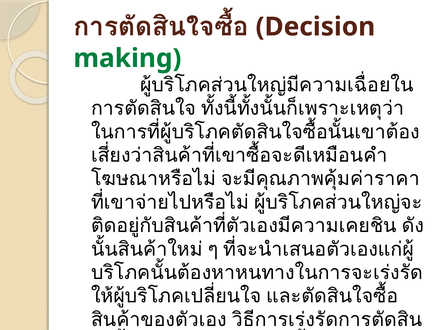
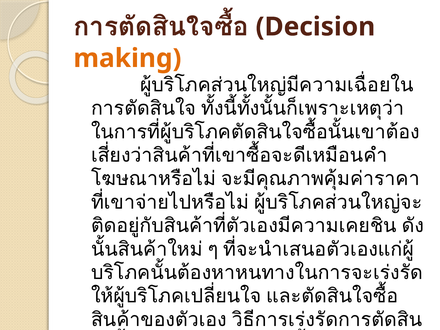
making colour: green -> orange
